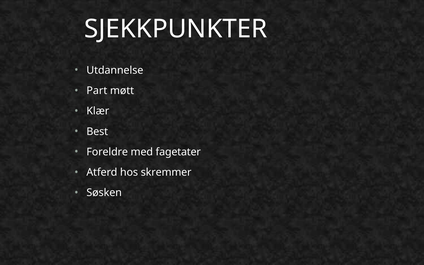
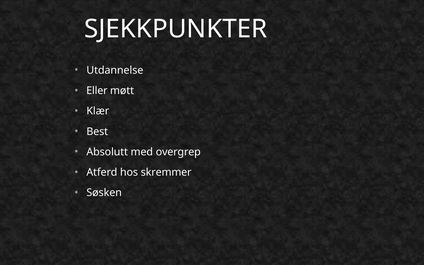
Part: Part -> Eller
Foreldre: Foreldre -> Absolutt
fagetater: fagetater -> overgrep
